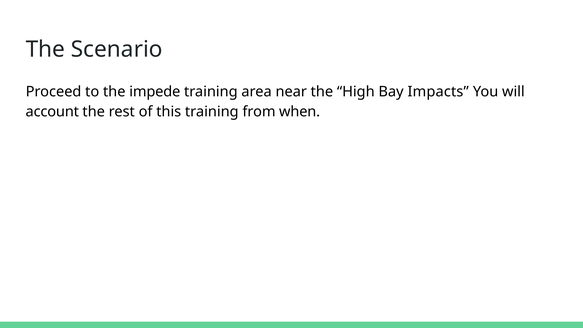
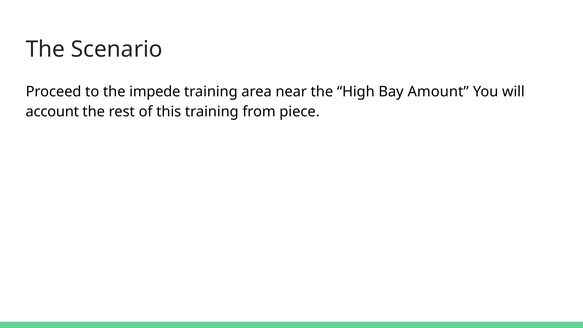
Impacts: Impacts -> Amount
when: when -> piece
